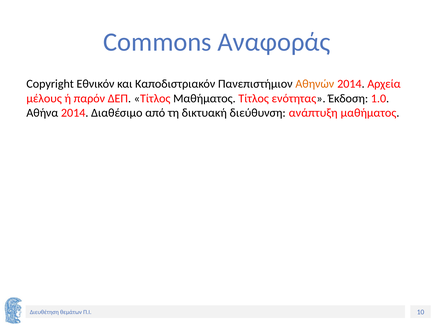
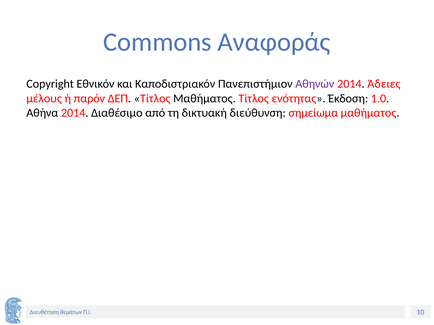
Αθηνών colour: orange -> purple
Αρχεία: Αρχεία -> Άδειες
ανάπτυξη: ανάπτυξη -> σημείωμα
